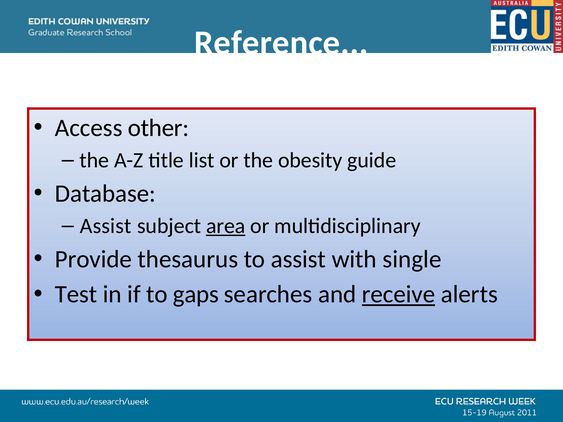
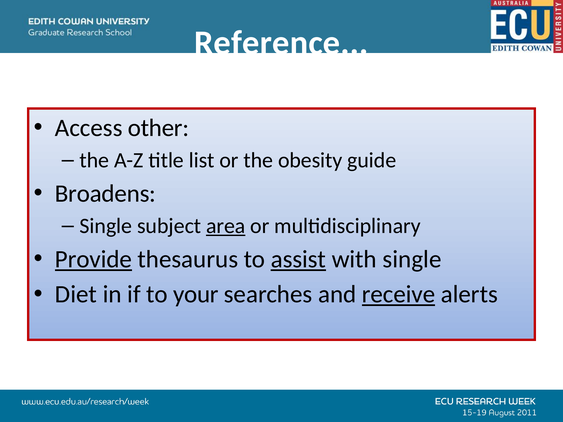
Database: Database -> Broadens
Assist at (106, 226): Assist -> Single
Provide underline: none -> present
assist at (298, 260) underline: none -> present
Test: Test -> Diet
gaps: gaps -> your
